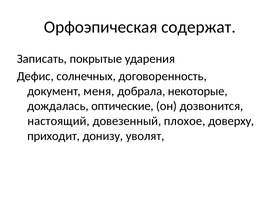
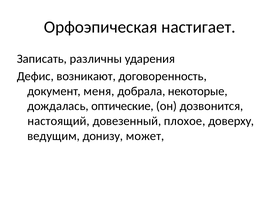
содержат: содержат -> настигает
покрытые: покрытые -> различны
солнечных: солнечных -> возникают
приходит: приходит -> ведущим
уволят: уволят -> может
